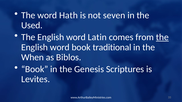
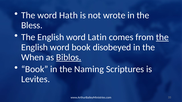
seven: seven -> wrote
Used: Used -> Bless
traditional: traditional -> disobeyed
Biblos underline: none -> present
Genesis: Genesis -> Naming
